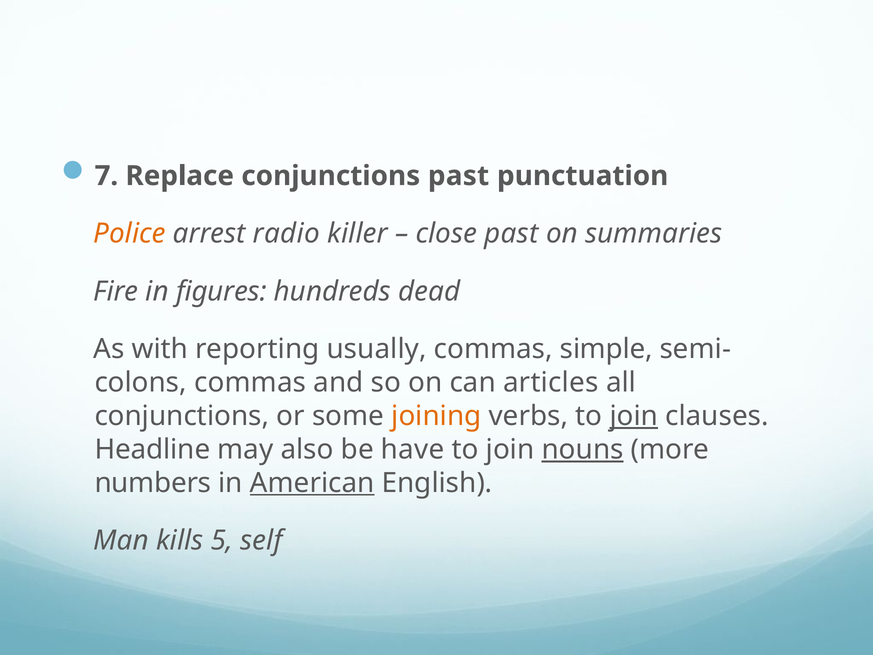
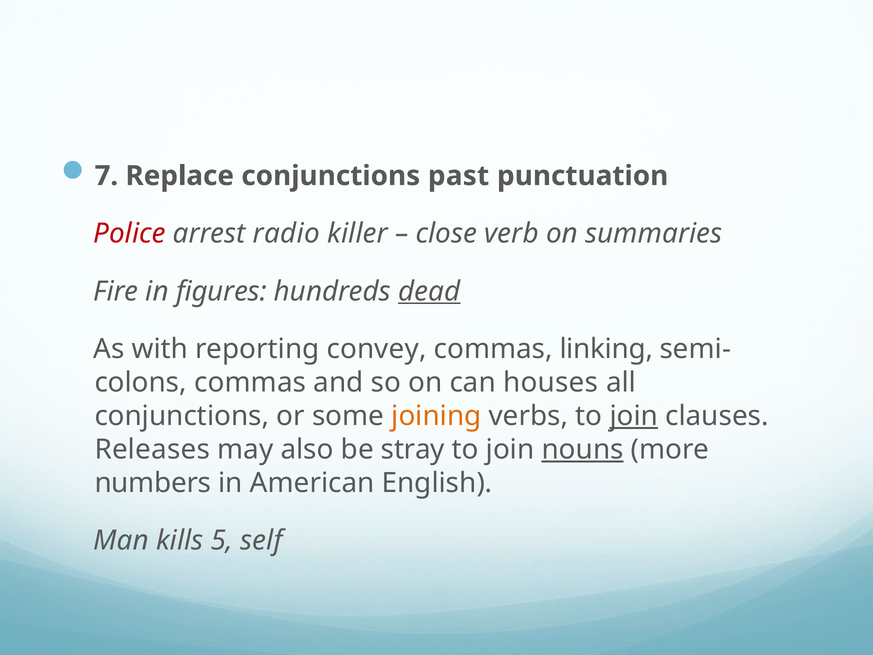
Police colour: orange -> red
close past: past -> verb
dead underline: none -> present
usually: usually -> convey
simple: simple -> linking
articles: articles -> houses
Headline: Headline -> Releases
have: have -> stray
American underline: present -> none
